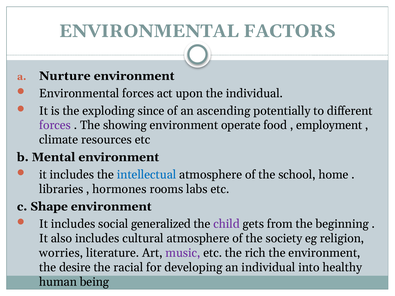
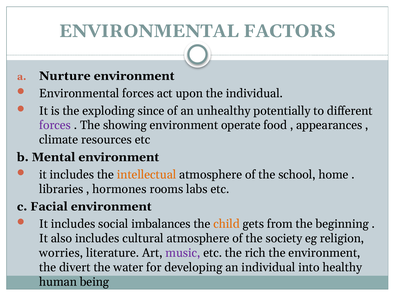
ascending: ascending -> unhealthy
employment: employment -> appearances
intellectual colour: blue -> orange
Shape: Shape -> Facial
generalized: generalized -> imbalances
child colour: purple -> orange
desire: desire -> divert
racial: racial -> water
